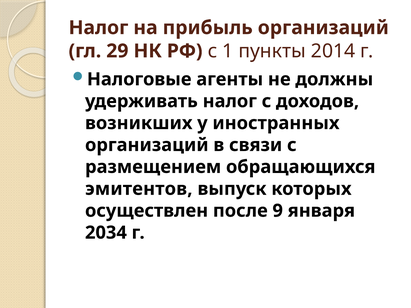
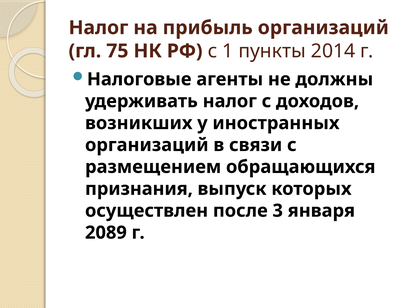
29: 29 -> 75
эмитентов: эмитентов -> признания
9: 9 -> 3
2034: 2034 -> 2089
